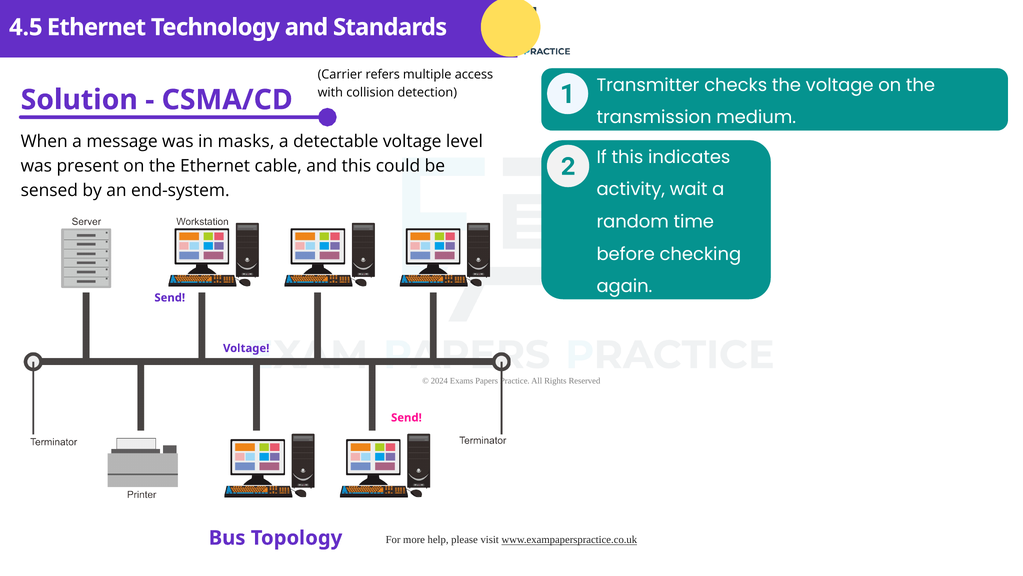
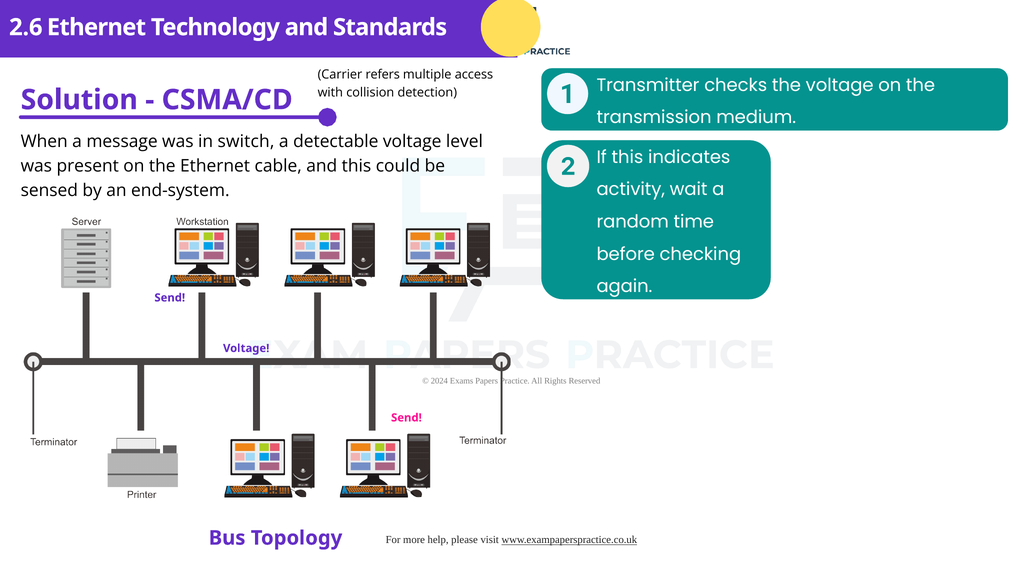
4.5: 4.5 -> 2.6
masks: masks -> switch
